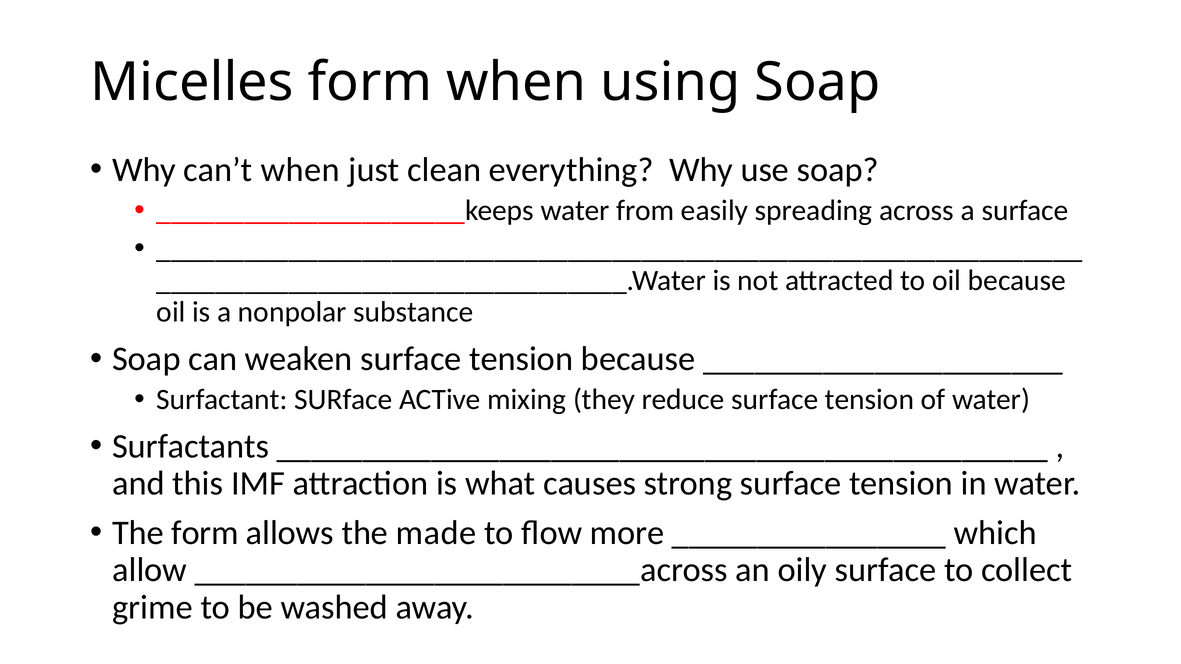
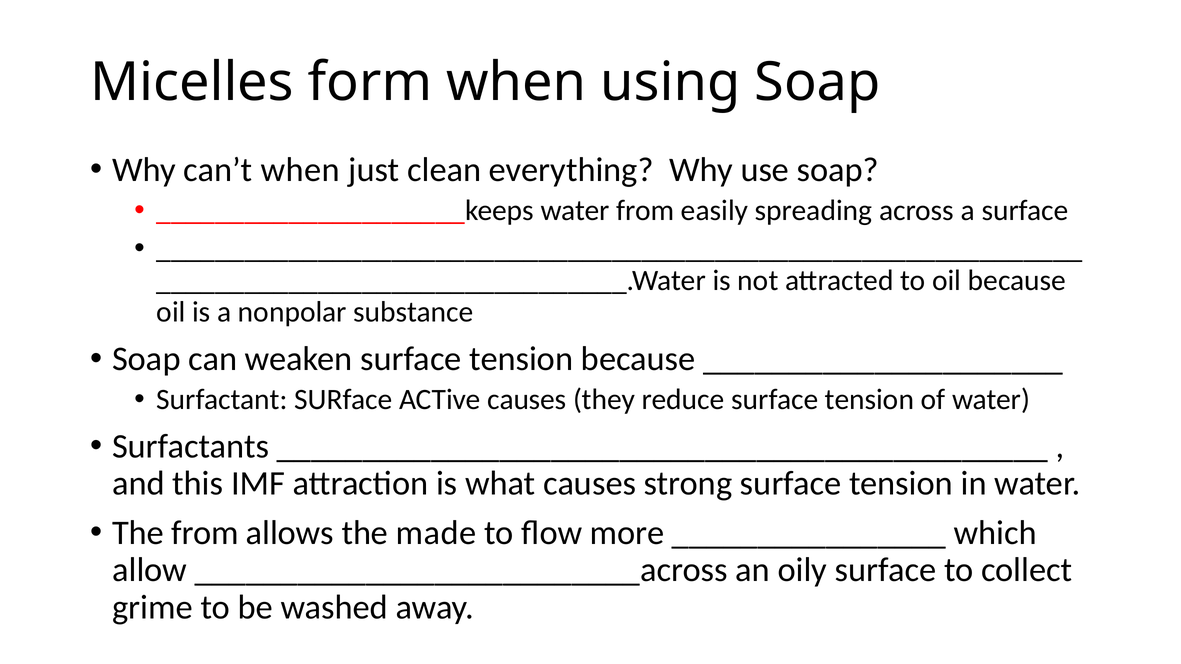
ACTive mixing: mixing -> causes
The form: form -> from
